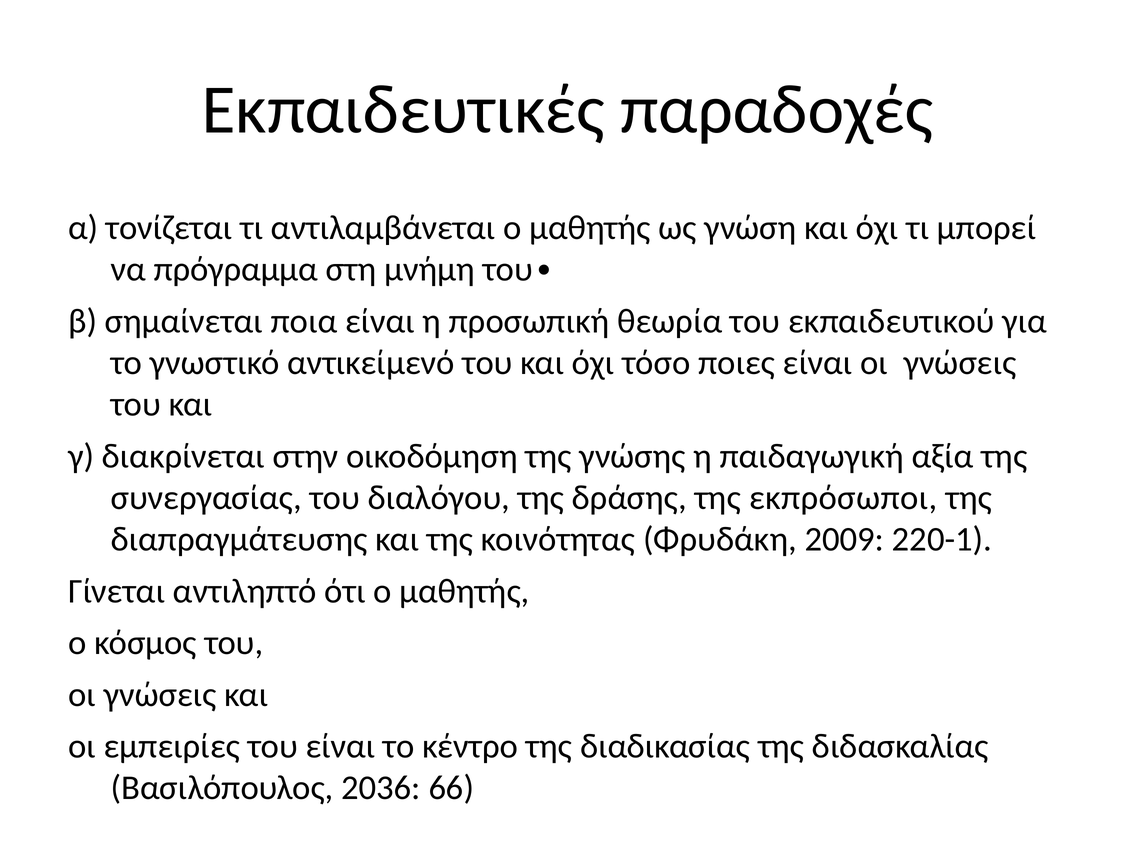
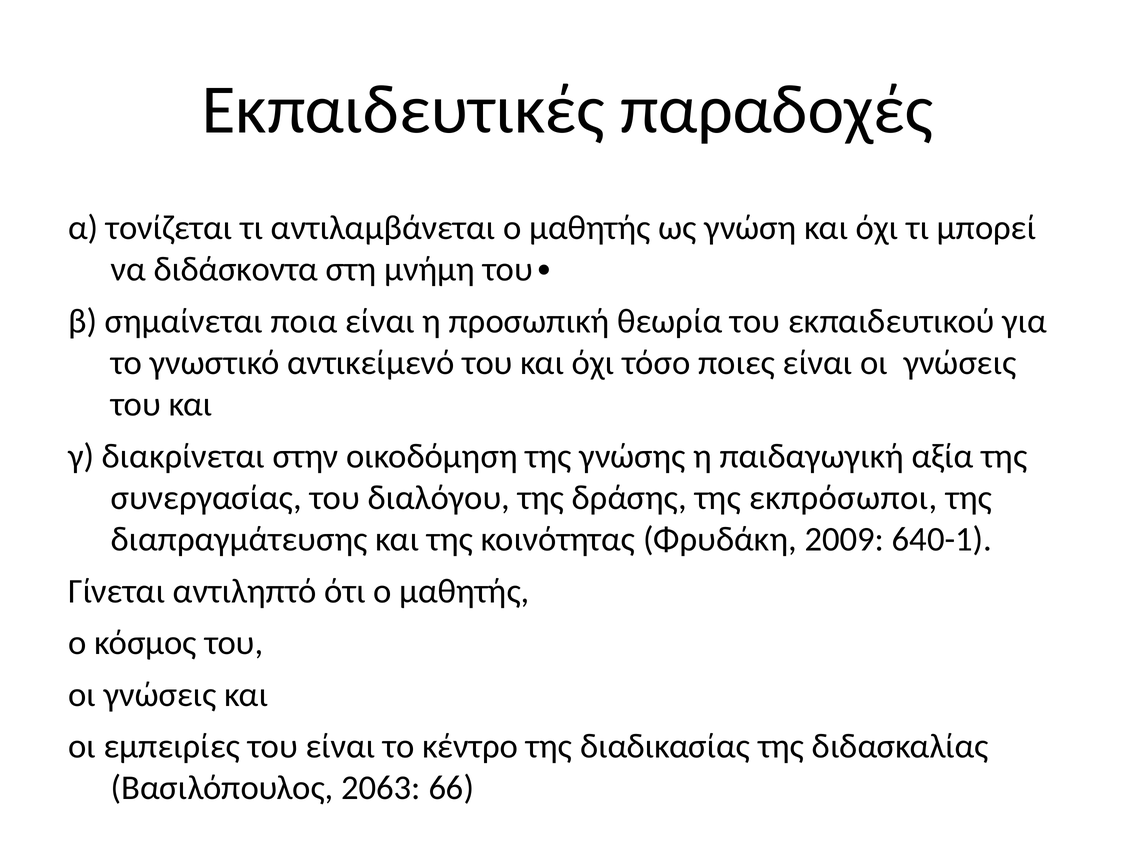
πρόγραμμα: πρόγραμμα -> διδάσκοντα
220-1: 220-1 -> 640-1
2036: 2036 -> 2063
